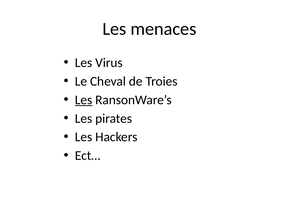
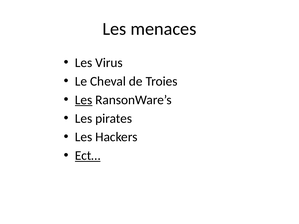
Ect… underline: none -> present
